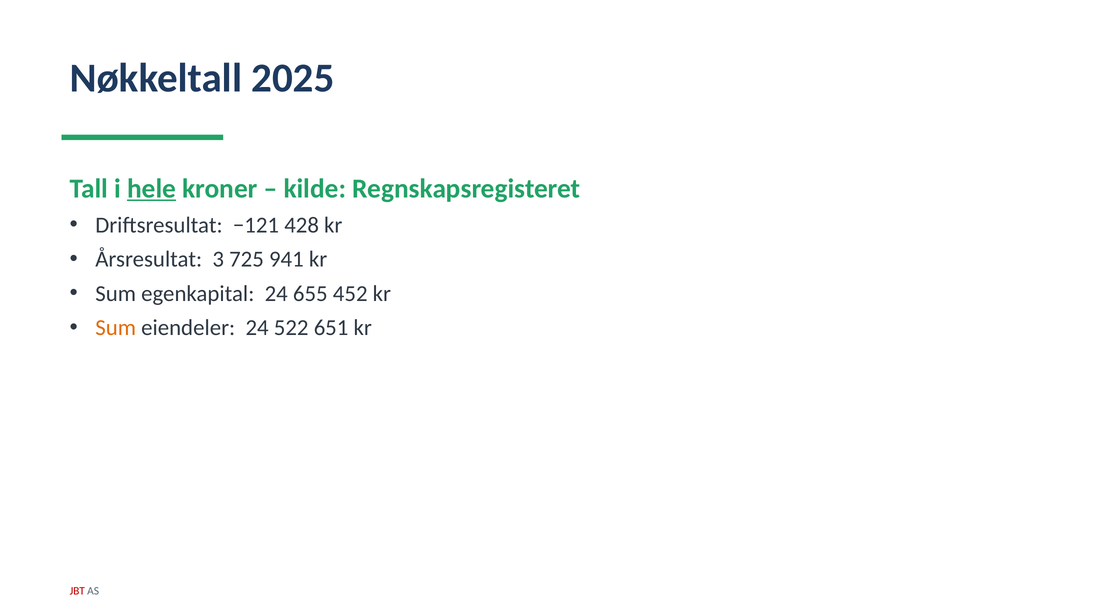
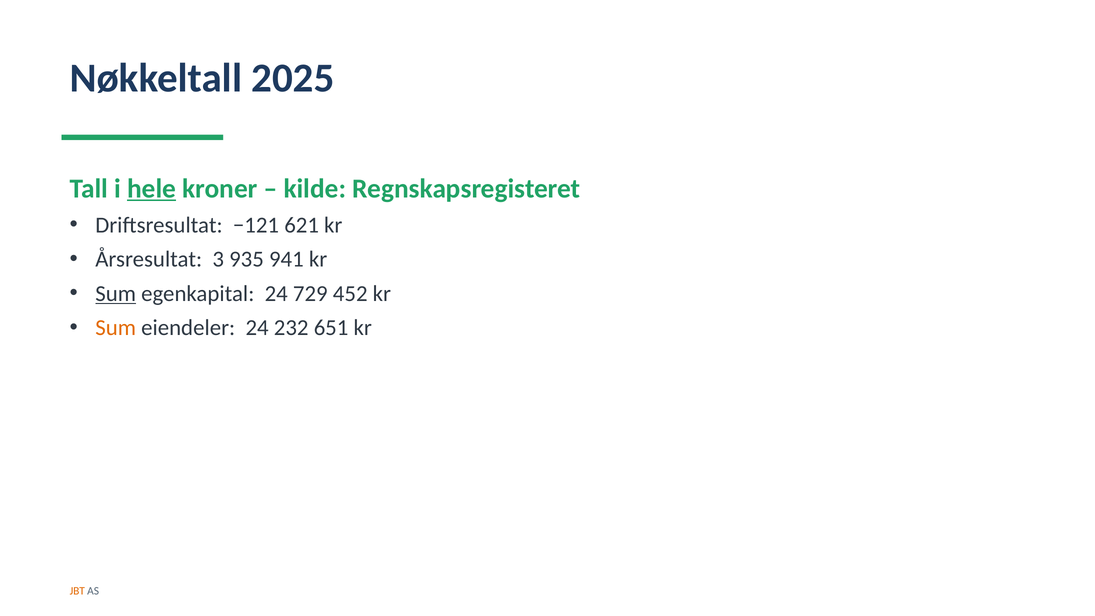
428: 428 -> 621
725: 725 -> 935
Sum at (116, 294) underline: none -> present
655: 655 -> 729
522: 522 -> 232
JBT colour: red -> orange
